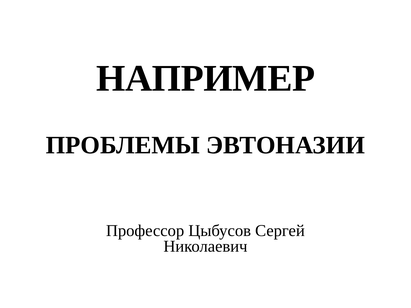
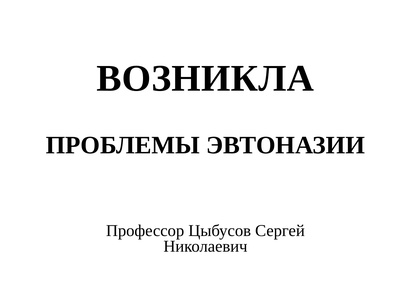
НАПРИМЕР: НАПРИМЕР -> ВОЗНИКЛА
